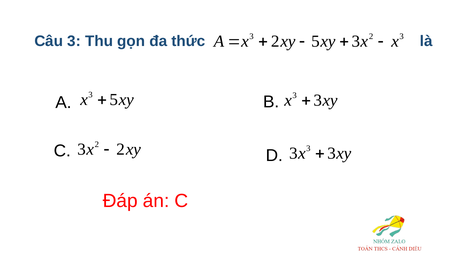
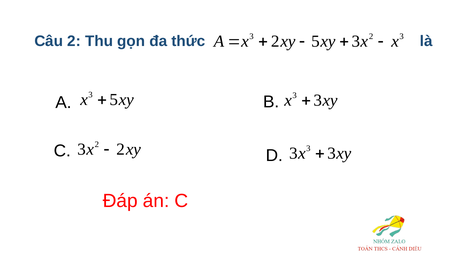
Câu 3: 3 -> 2
